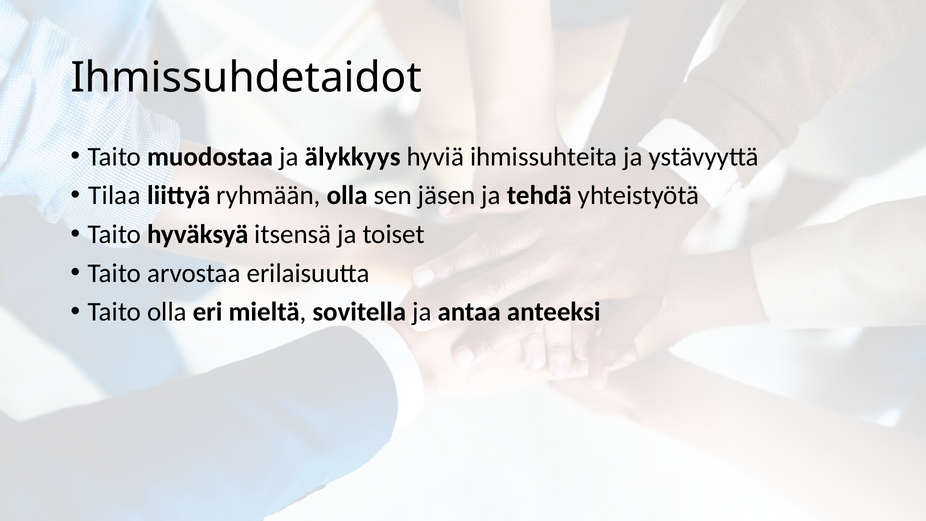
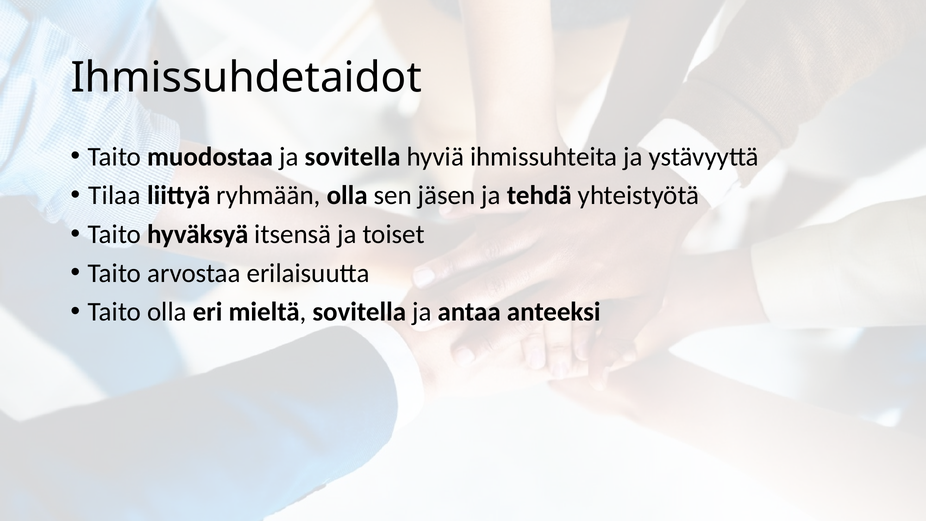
ja älykkyys: älykkyys -> sovitella
